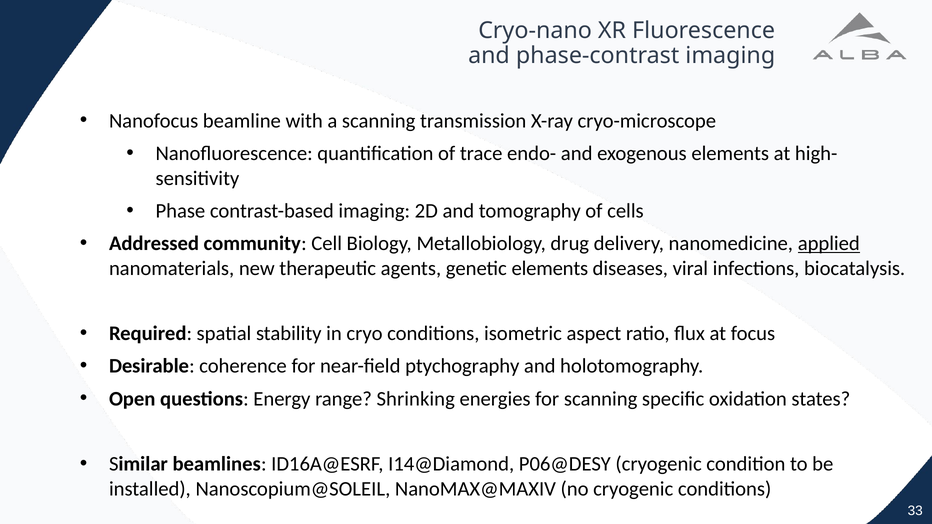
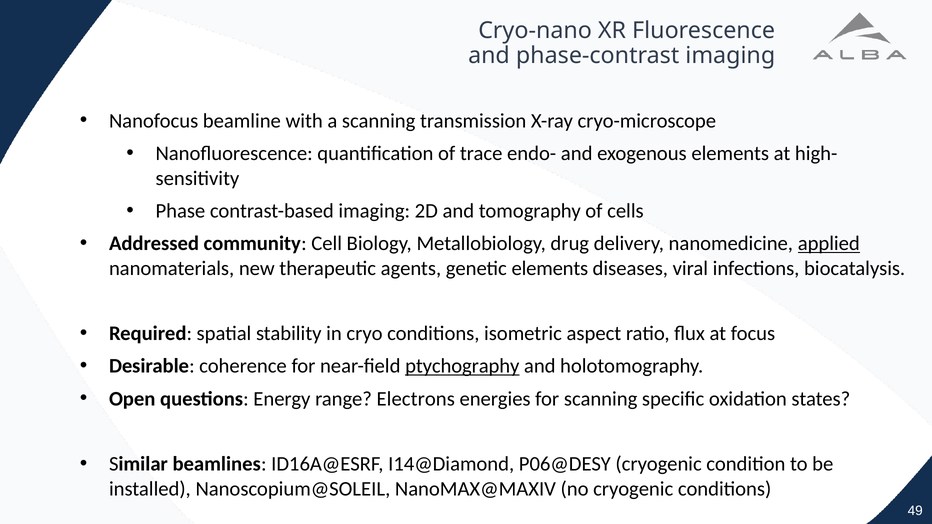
ptychography underline: none -> present
Shrinking: Shrinking -> Electrons
33: 33 -> 49
